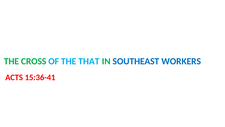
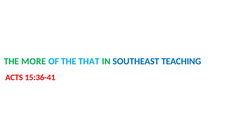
CROSS: CROSS -> MORE
WORKERS: WORKERS -> TEACHING
